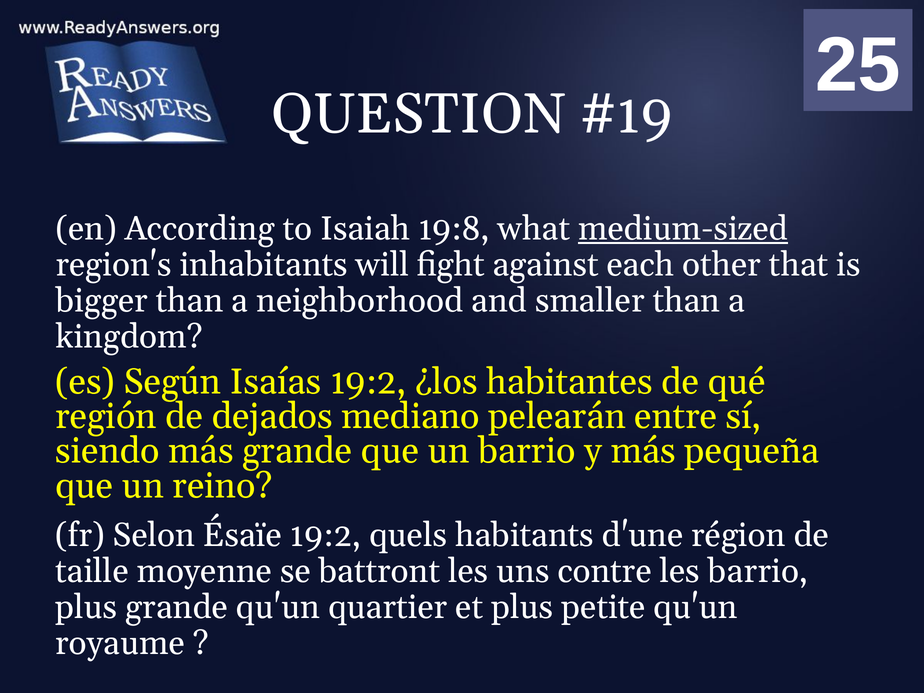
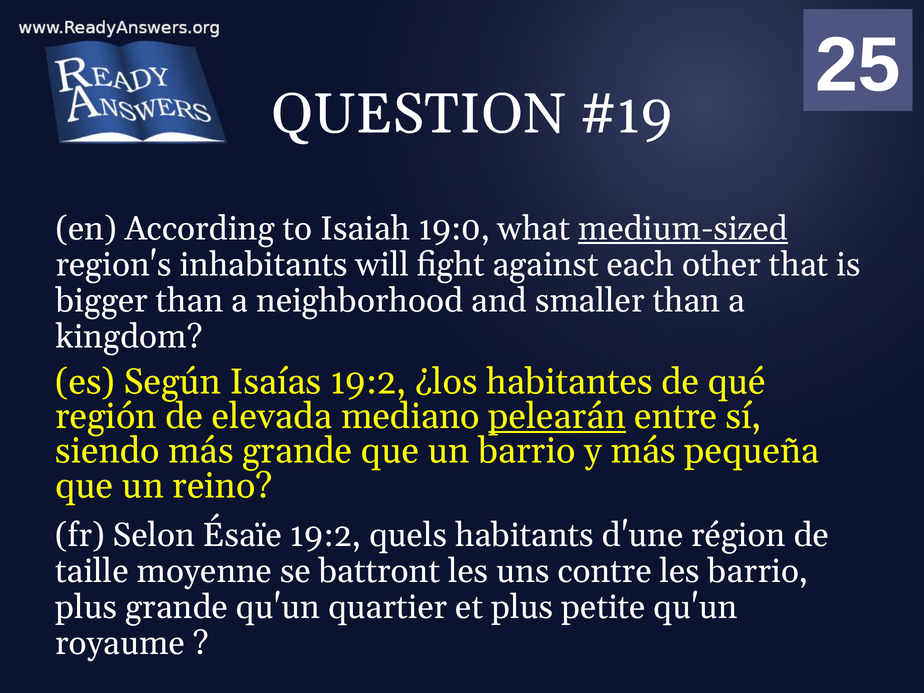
19:8: 19:8 -> 19:0
dejados: dejados -> elevada
pelearán underline: none -> present
